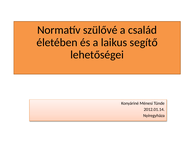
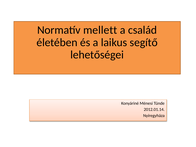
szülővé: szülővé -> mellett
